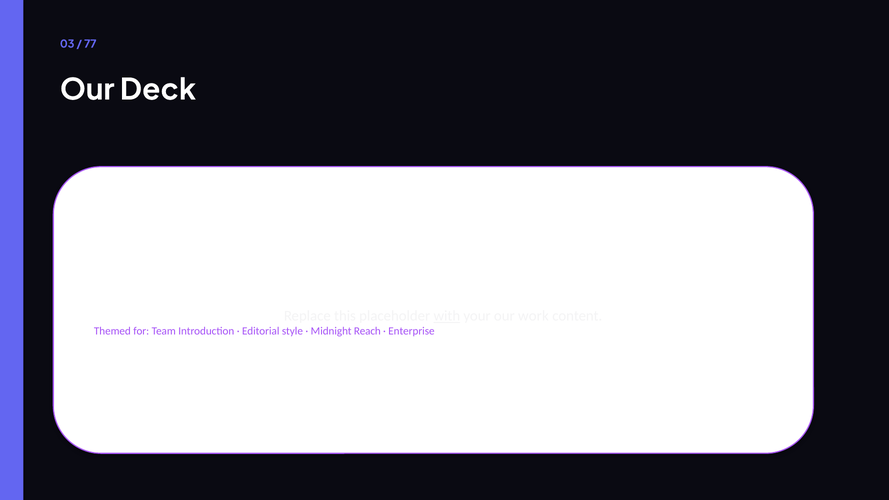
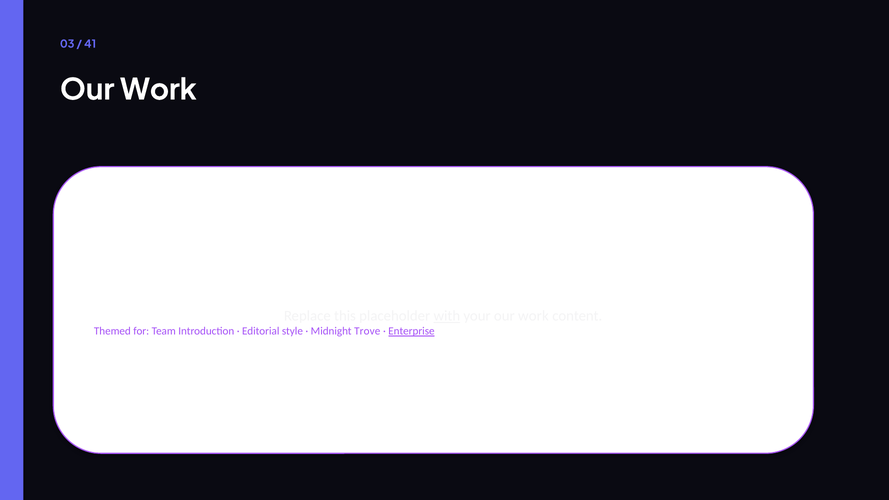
77: 77 -> 41
Deck at (158, 90): Deck -> Work
Reach: Reach -> Trove
Enterprise underline: none -> present
